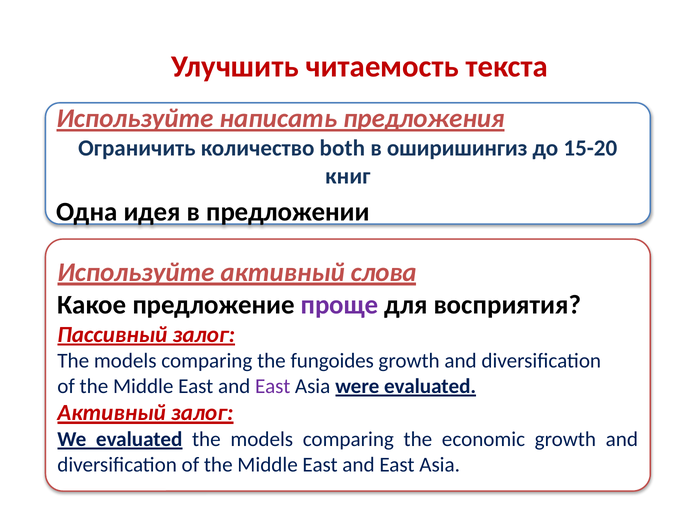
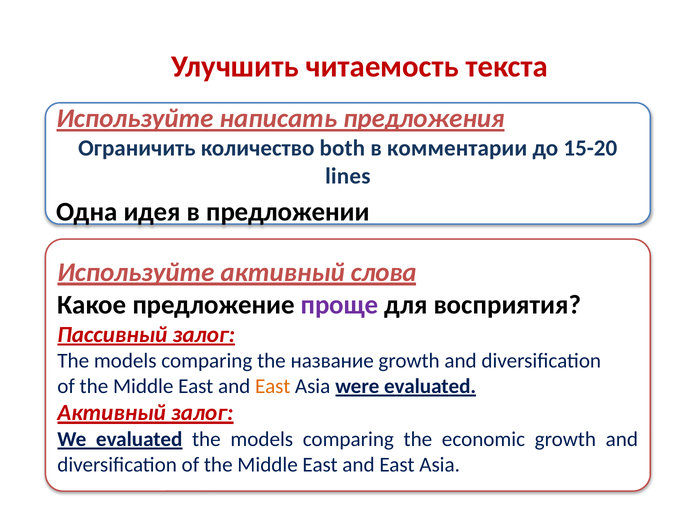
оширишингиз: оширишингиз -> комментарии
книг: книг -> lines
fungoides: fungoides -> название
East at (273, 386) colour: purple -> orange
